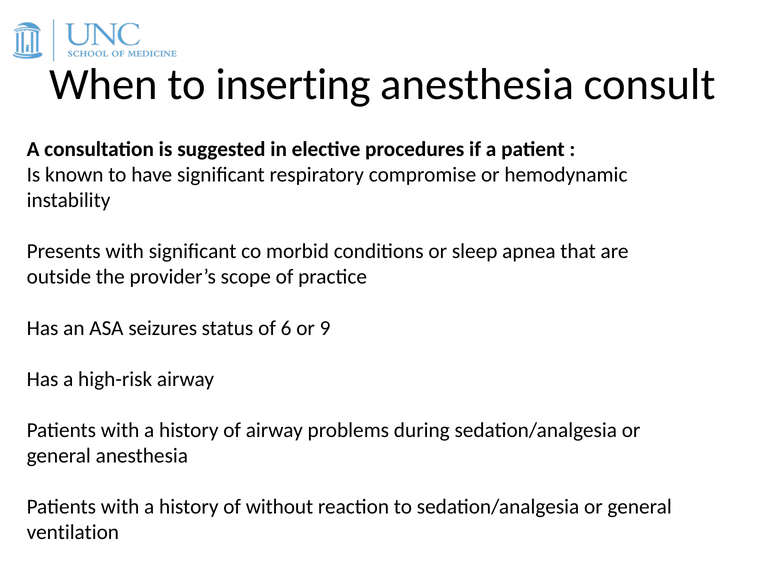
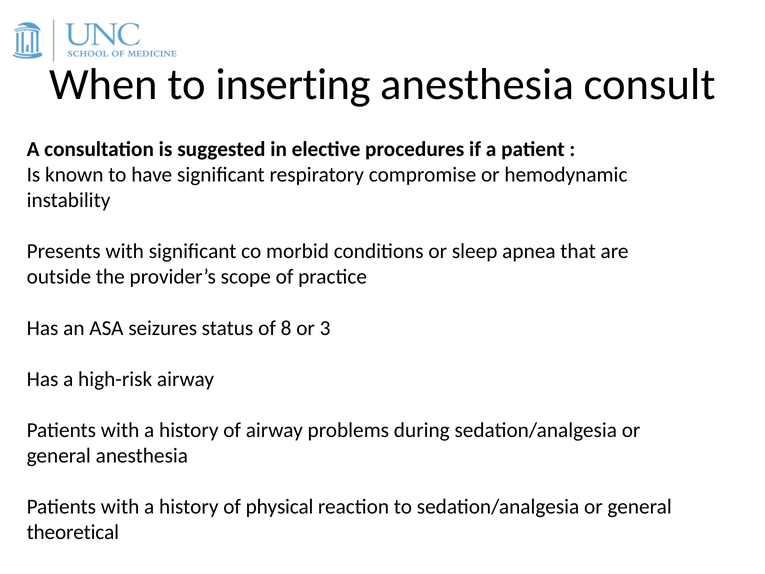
6: 6 -> 8
9: 9 -> 3
without: without -> physical
ventilation: ventilation -> theoretical
